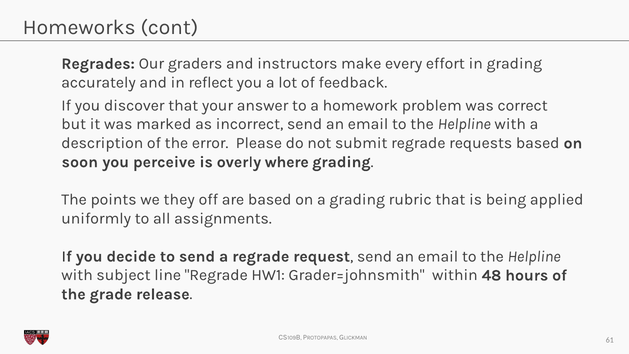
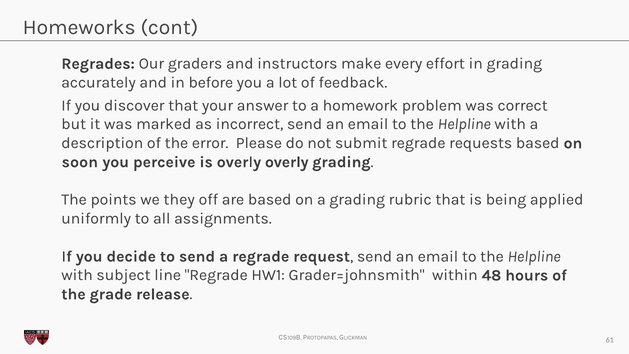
reflect: reflect -> before
overly where: where -> overly
